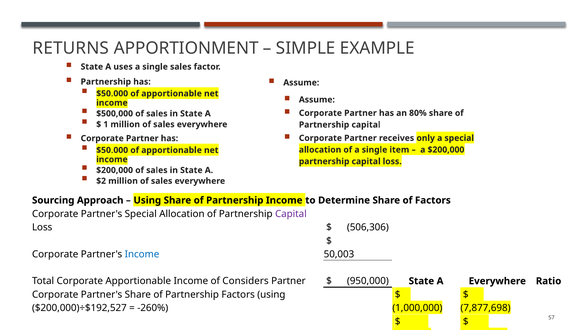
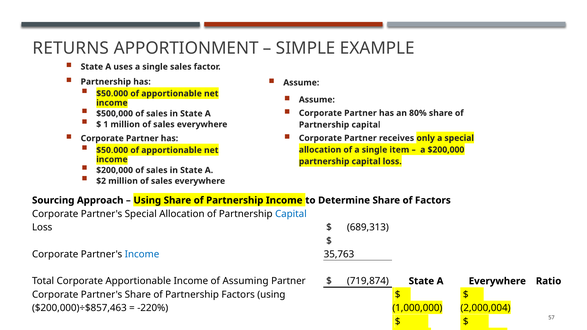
Capital at (291, 214) colour: purple -> blue
506,306: 506,306 -> 689,313
50,003: 50,003 -> 35,763
Considers: Considers -> Assuming
950,000: 950,000 -> 719,874
$200,000)÷$192,527: $200,000)÷$192,527 -> $200,000)÷$857,463
-260%: -260% -> -220%
7,877,698: 7,877,698 -> 2,000,004
